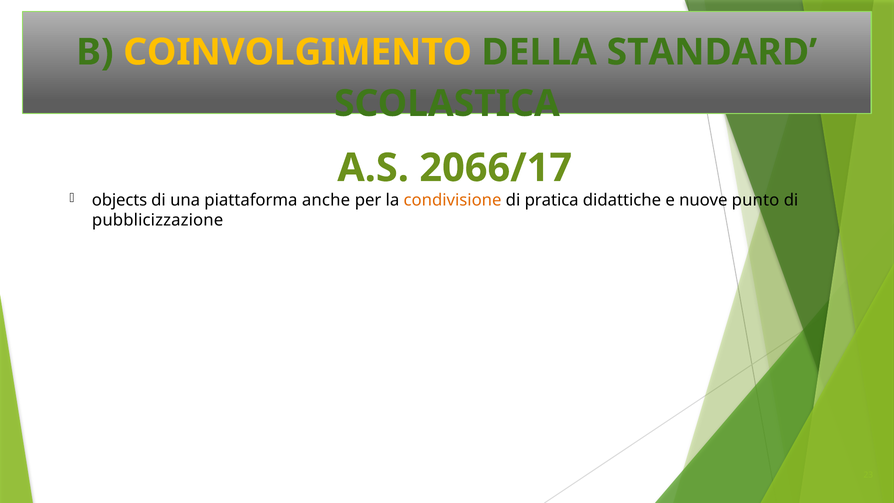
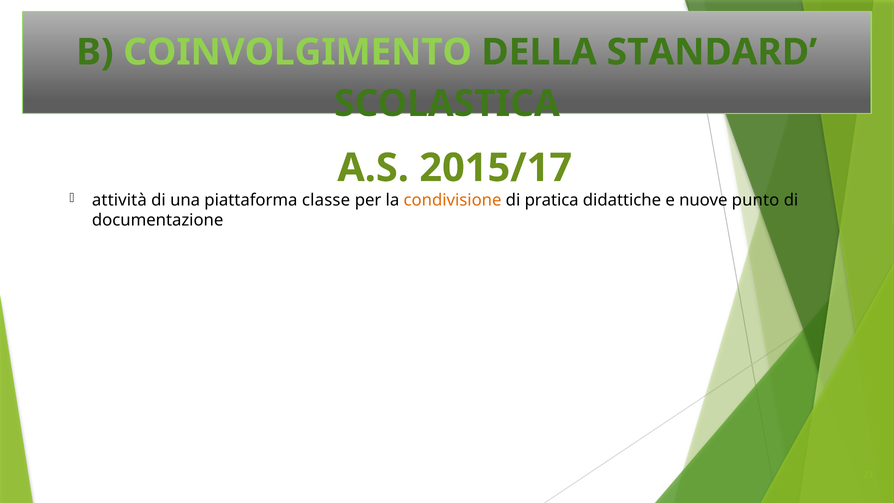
COINVOLGIMENTO colour: yellow -> light green
2066/17: 2066/17 -> 2015/17
objects: objects -> attività
anche: anche -> classe
pubblicizzazione: pubblicizzazione -> documentazione
